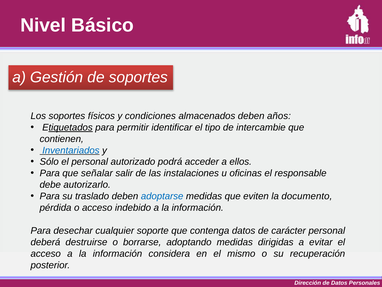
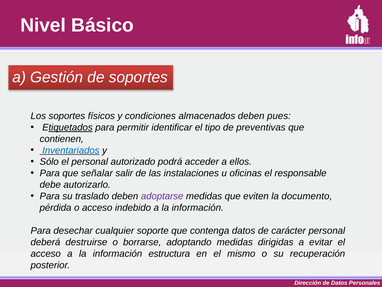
años: años -> pues
intercambie: intercambie -> preventivas
adoptarse colour: blue -> purple
considera: considera -> estructura
